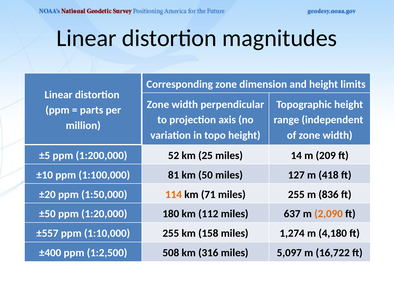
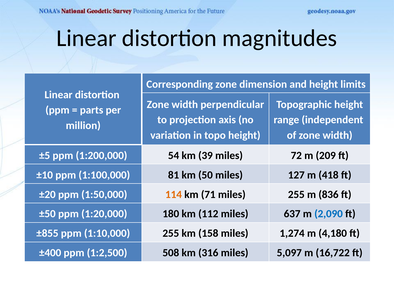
52: 52 -> 54
25: 25 -> 39
14: 14 -> 72
2,090 colour: orange -> blue
±557: ±557 -> ±855
